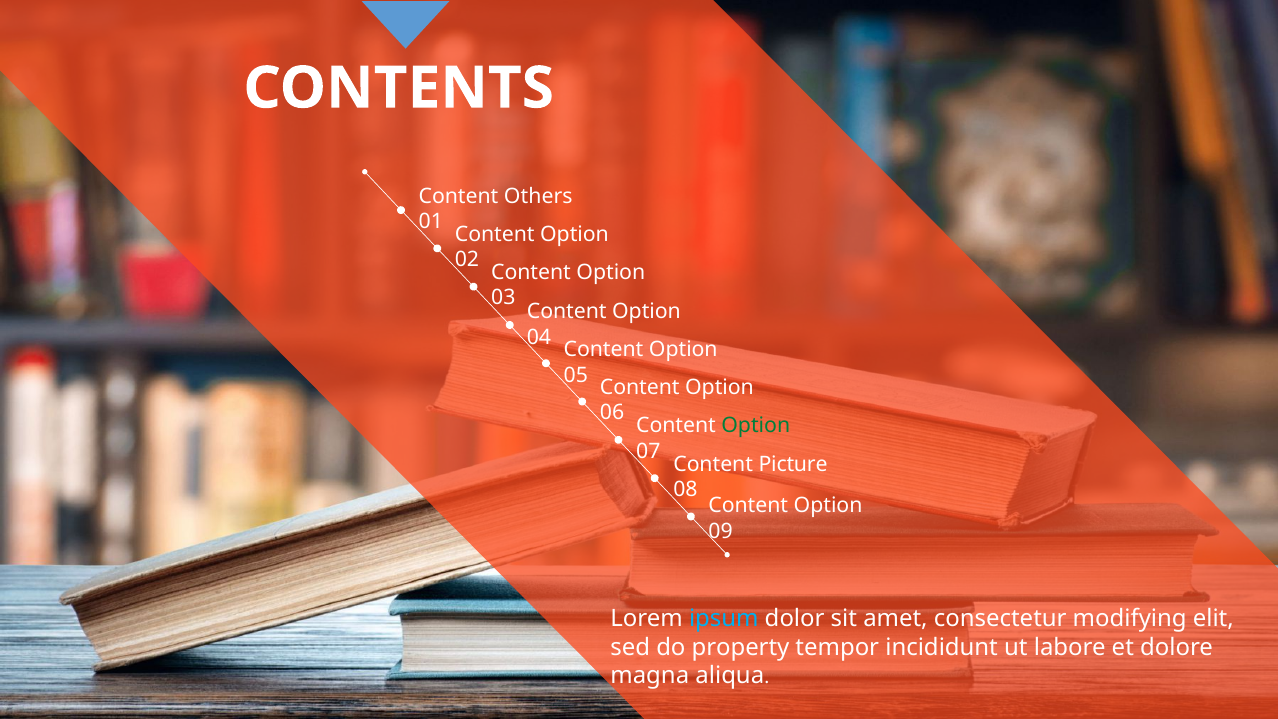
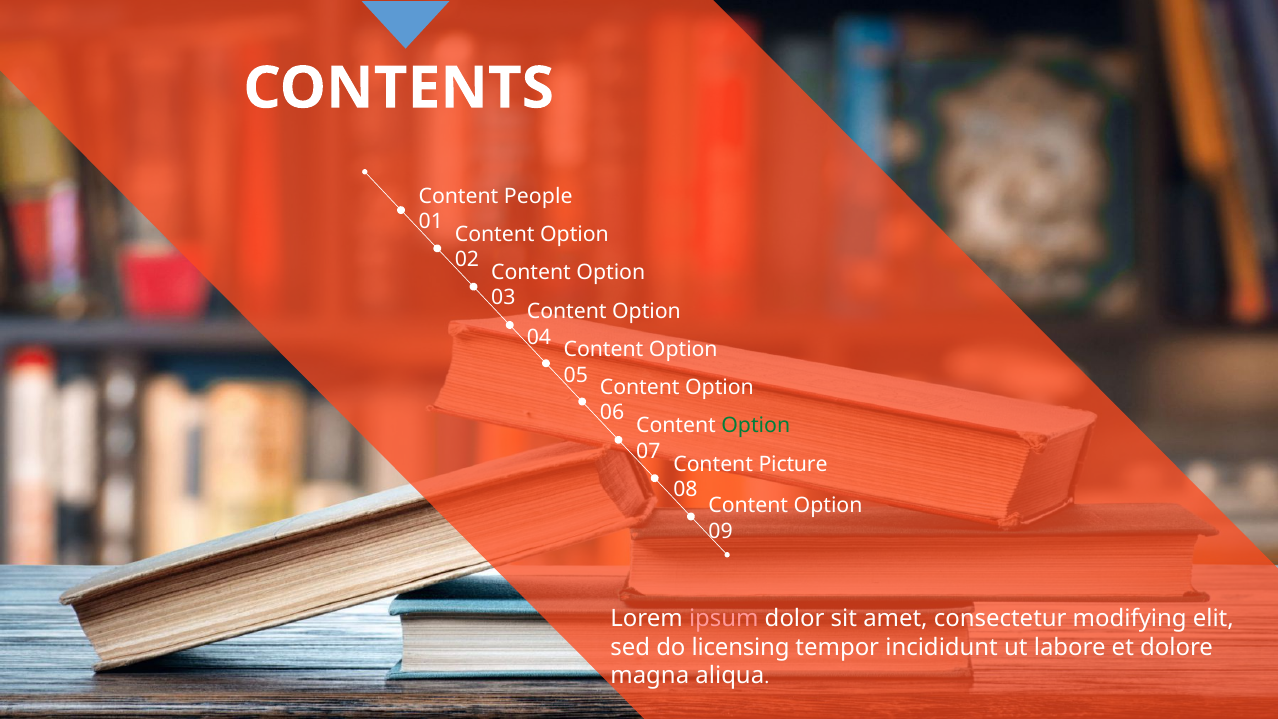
Others: Others -> People
ipsum colour: light blue -> pink
property: property -> licensing
